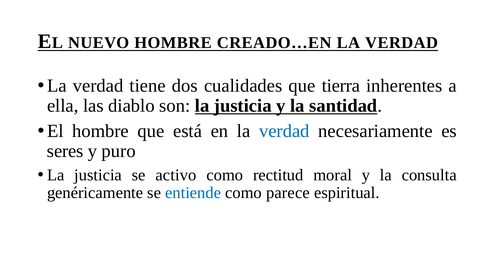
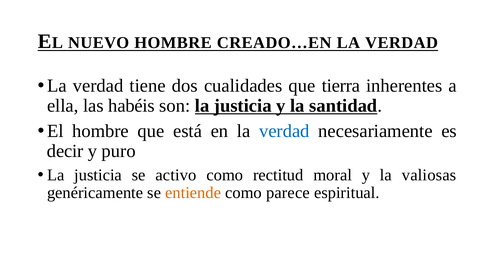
diablo: diablo -> habéis
seres: seres -> decir
consulta: consulta -> valiosas
entiende colour: blue -> orange
